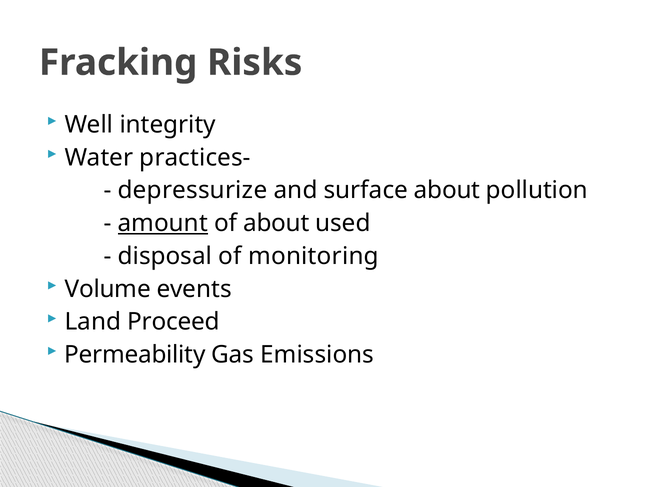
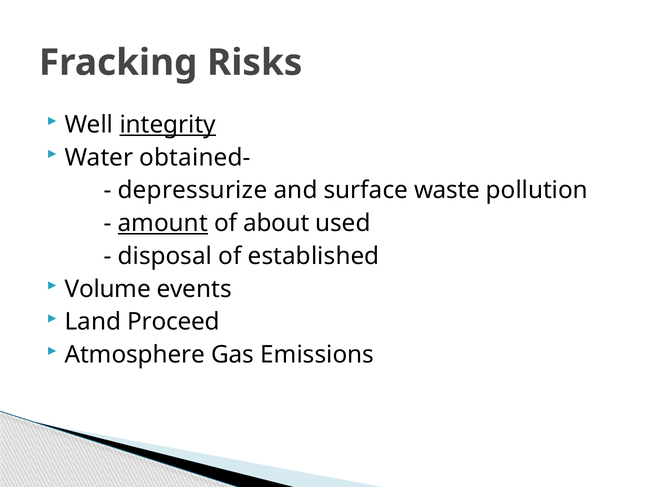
integrity underline: none -> present
practices-: practices- -> obtained-
surface about: about -> waste
monitoring: monitoring -> established
Permeability: Permeability -> Atmosphere
